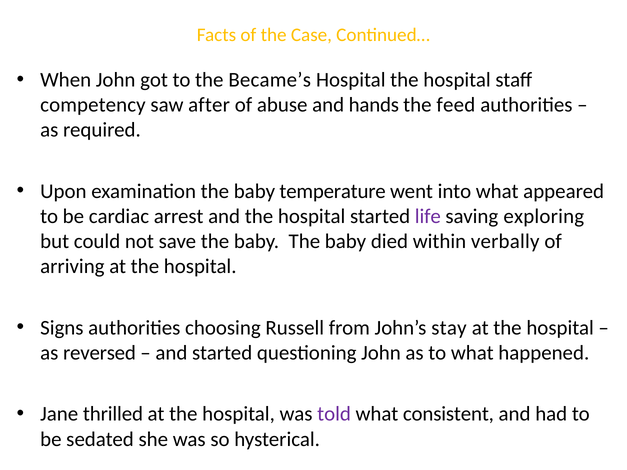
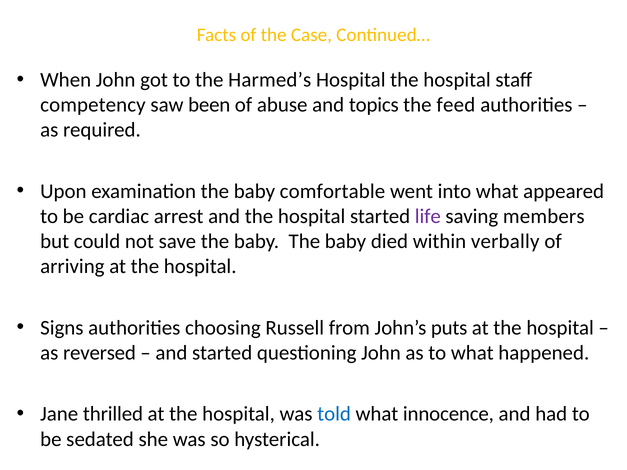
Became’s: Became’s -> Harmed’s
after: after -> been
hands: hands -> topics
temperature: temperature -> comfortable
exploring: exploring -> members
stay: stay -> puts
told colour: purple -> blue
consistent: consistent -> innocence
